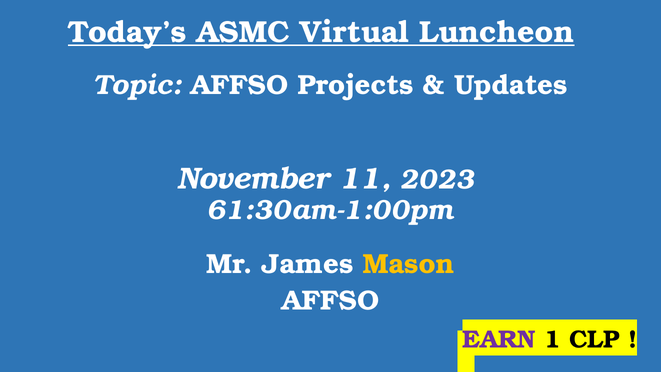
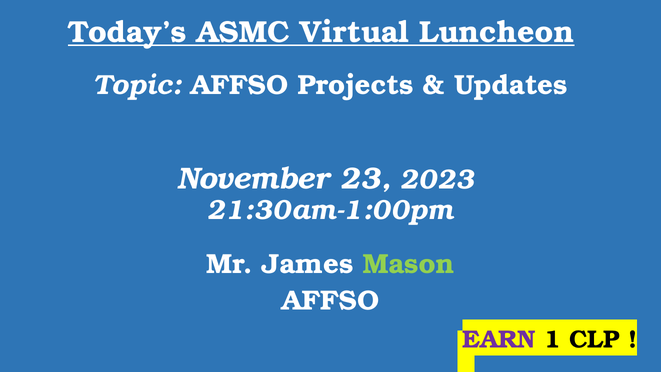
11: 11 -> 23
61:30am-1:00pm: 61:30am-1:00pm -> 21:30am-1:00pm
Mason colour: yellow -> light green
